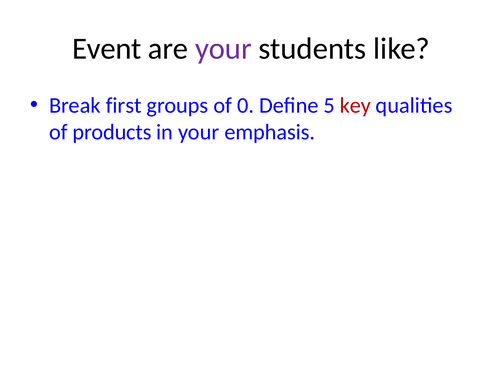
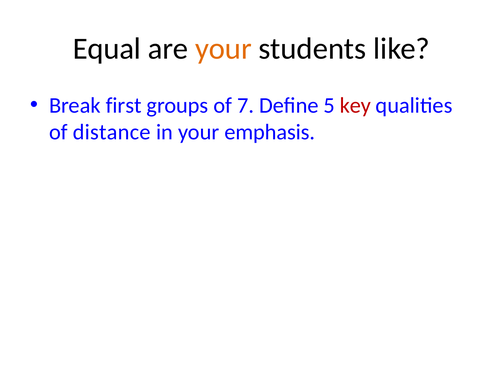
Event: Event -> Equal
your at (223, 49) colour: purple -> orange
0: 0 -> 7
products: products -> distance
